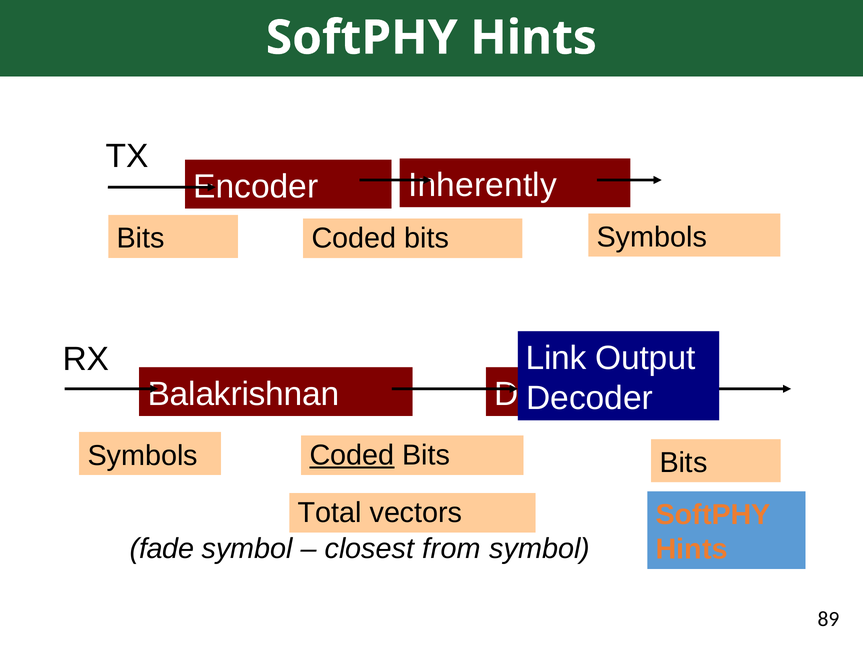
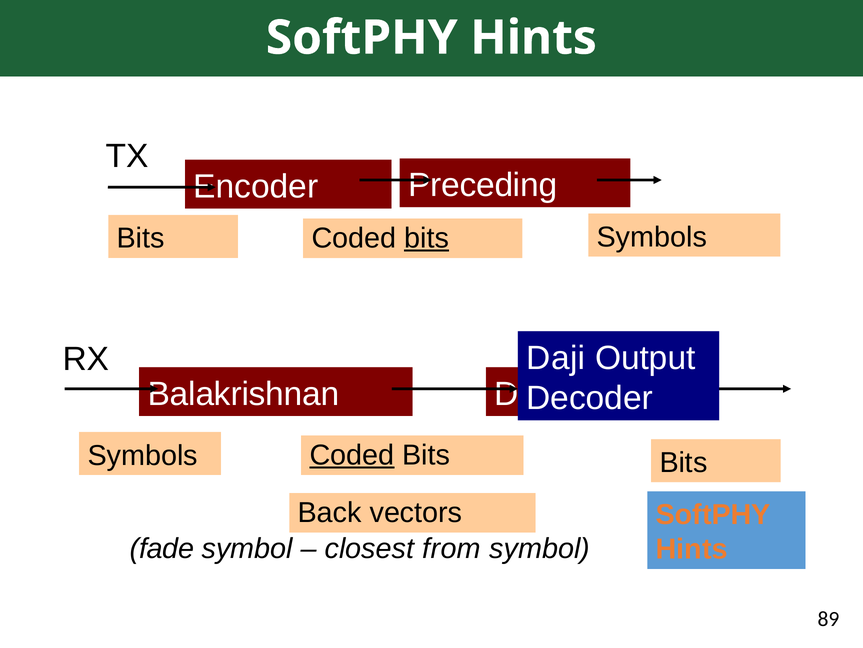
Inherently: Inherently -> Preceding
bits at (427, 238) underline: none -> present
Link: Link -> Daji
Total: Total -> Back
